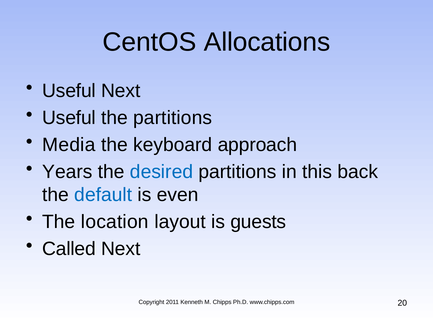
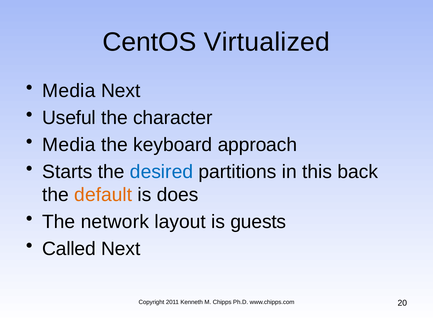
Allocations: Allocations -> Virtualized
Useful at (69, 91): Useful -> Media
the partitions: partitions -> character
Years: Years -> Starts
default colour: blue -> orange
even: even -> does
location: location -> network
